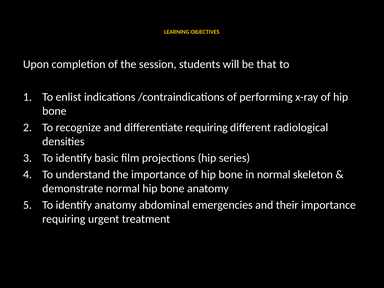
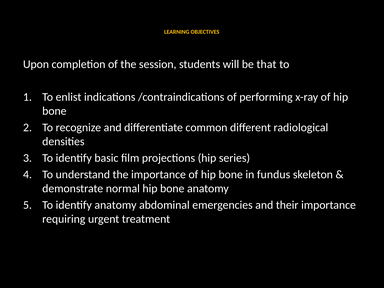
differentiate requiring: requiring -> common
in normal: normal -> fundus
